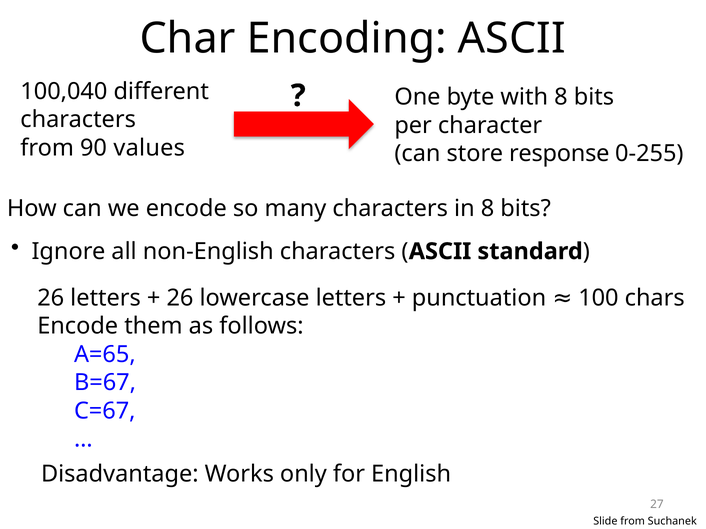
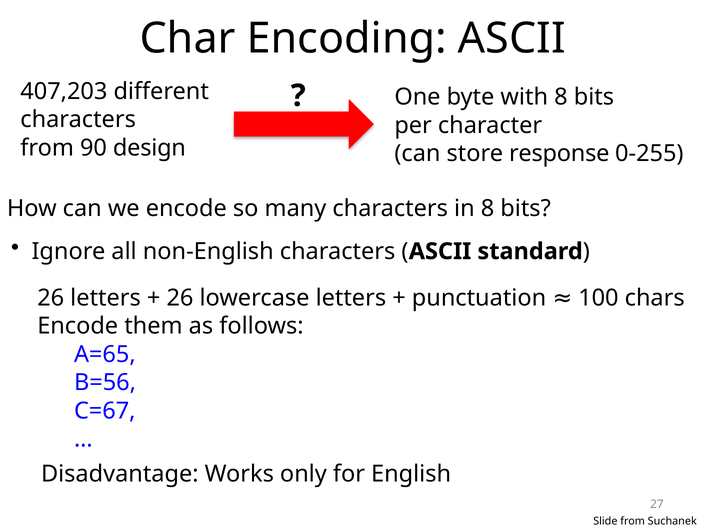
100,040: 100,040 -> 407,203
values: values -> design
B=67: B=67 -> B=56
